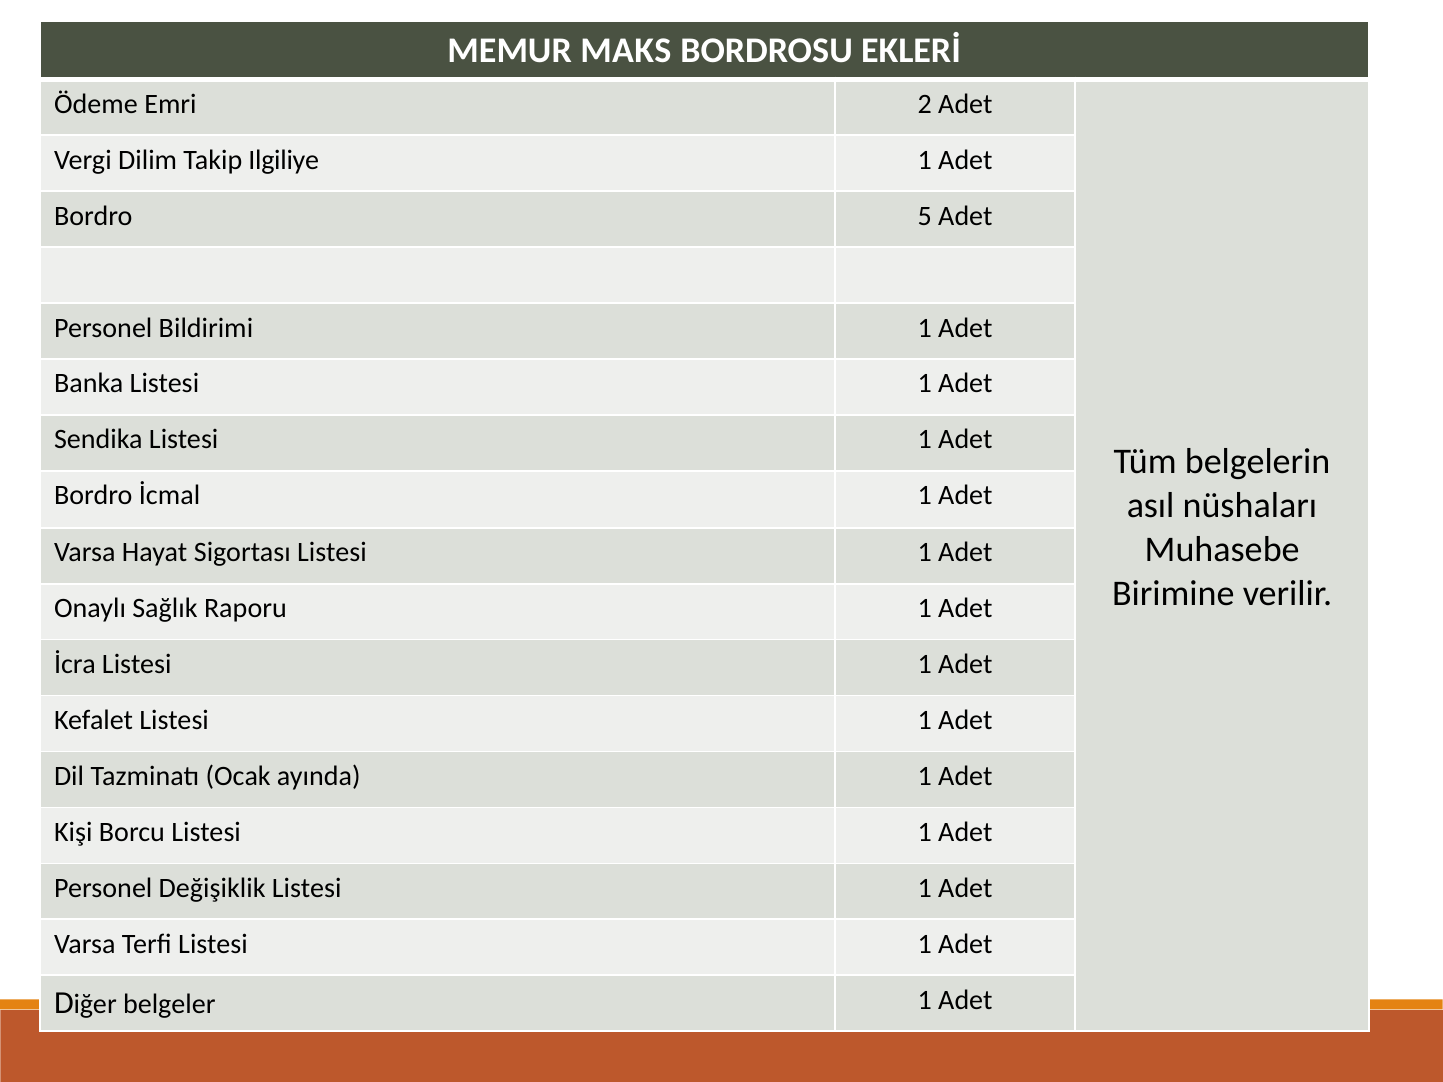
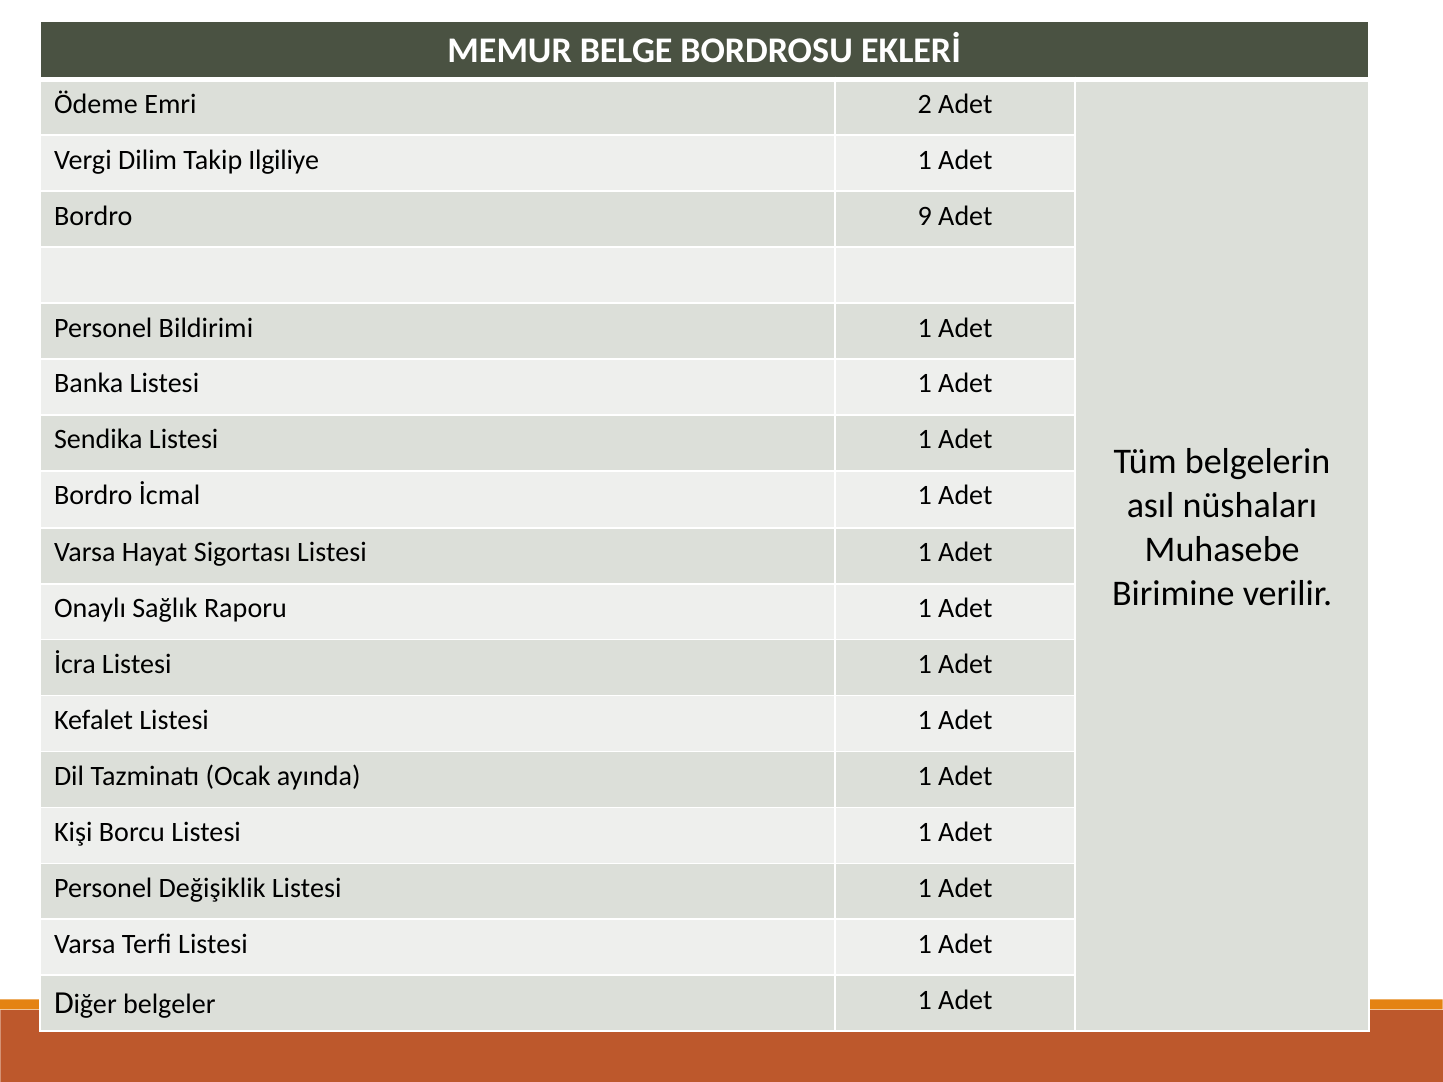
MAKS: MAKS -> BELGE
5: 5 -> 9
